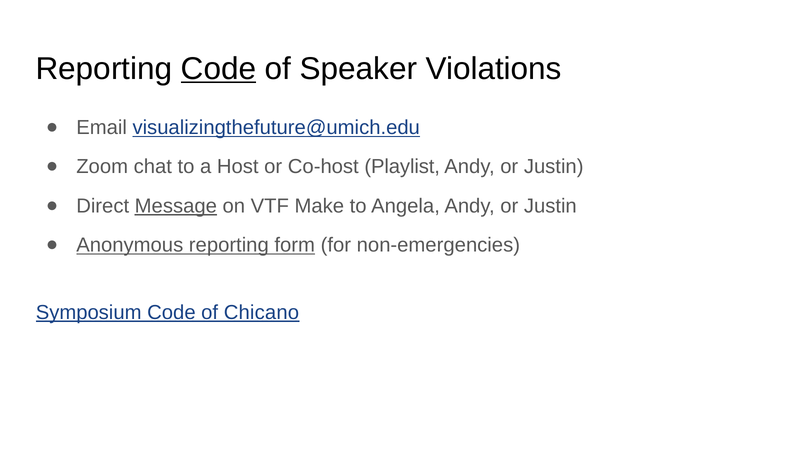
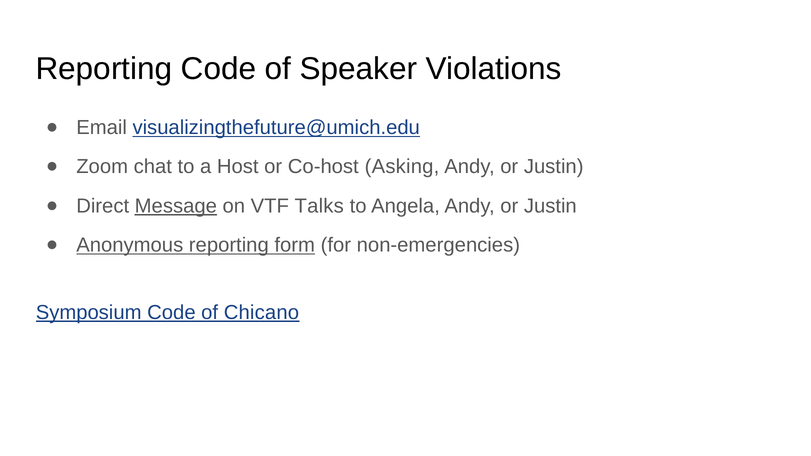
Code at (219, 69) underline: present -> none
Playlist: Playlist -> Asking
Make: Make -> Talks
